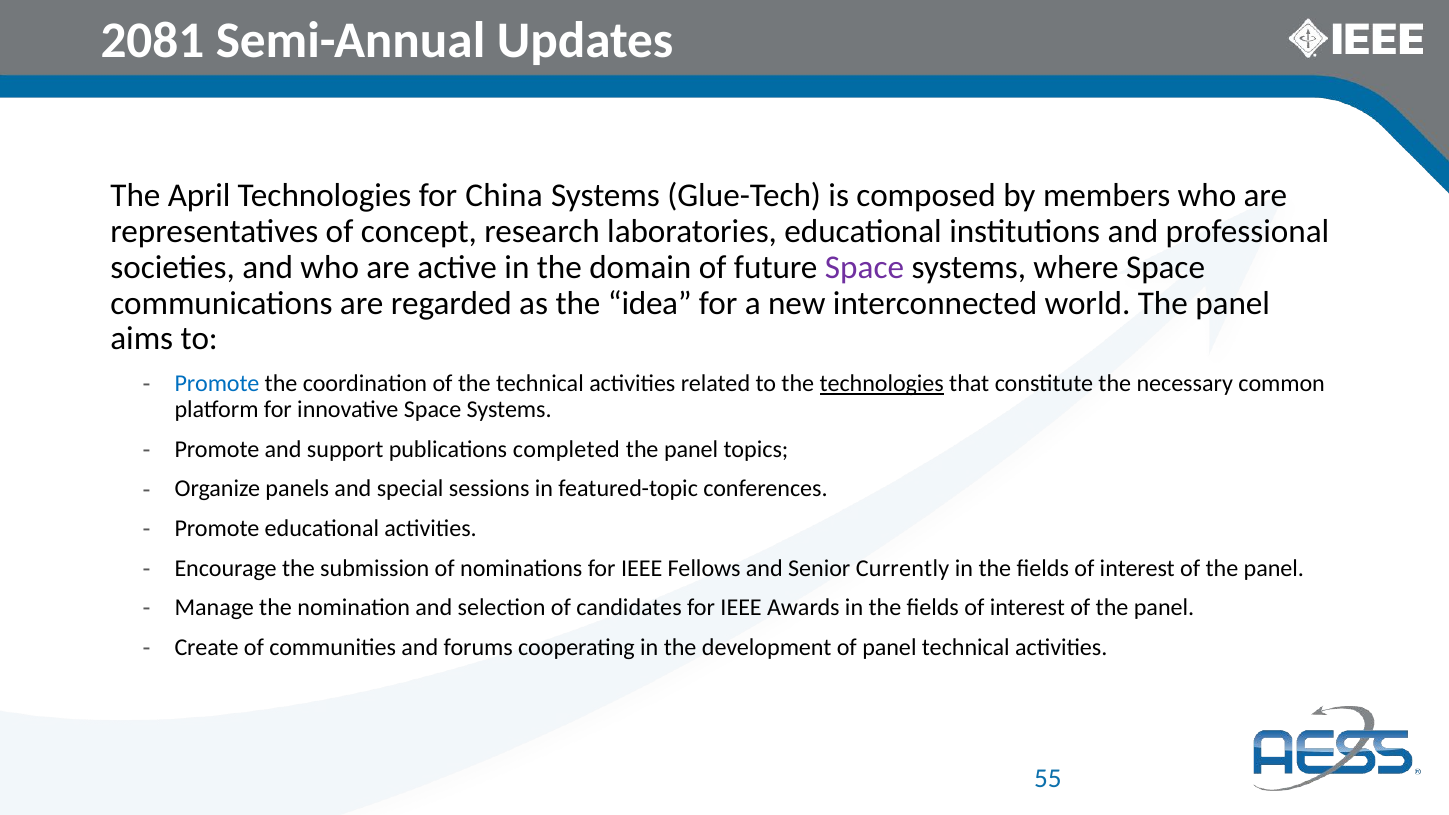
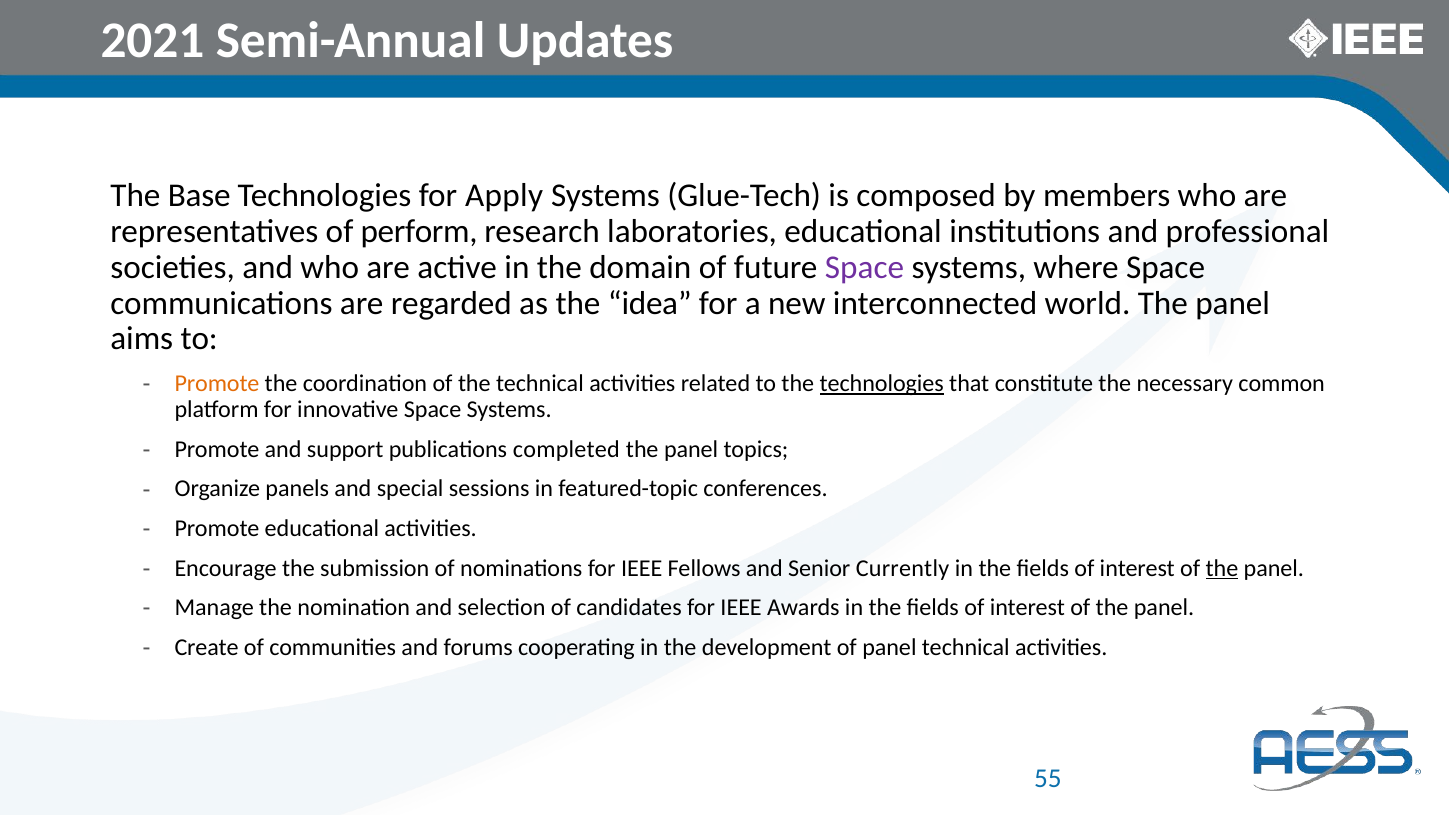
2081: 2081 -> 2021
April: April -> Base
China: China -> Apply
concept: concept -> perform
Promote at (217, 384) colour: blue -> orange
the at (1222, 568) underline: none -> present
